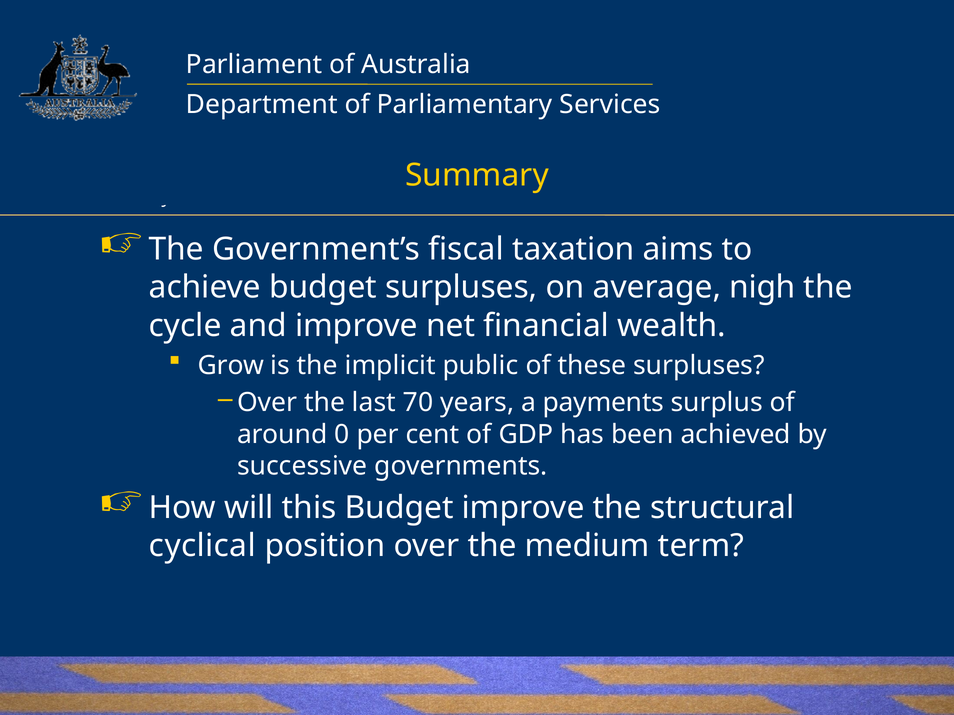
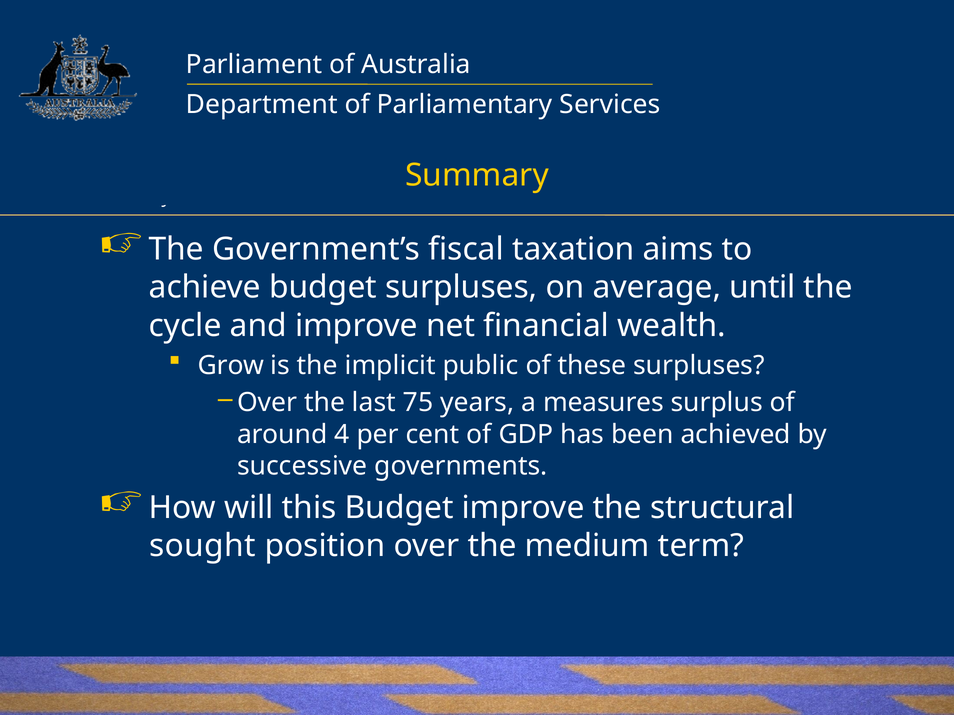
nigh: nigh -> until
70: 70 -> 75
payments: payments -> measures
0: 0 -> 4
cyclical: cyclical -> sought
